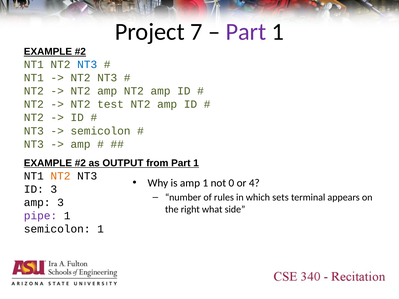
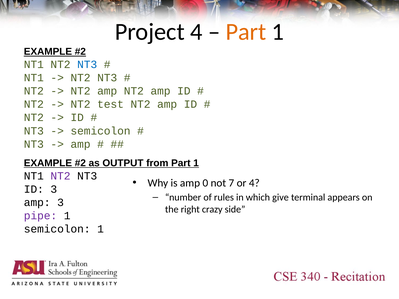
Project 7: 7 -> 4
Part at (246, 32) colour: purple -> orange
NT2 at (60, 176) colour: orange -> purple
amp 1: 1 -> 0
0: 0 -> 7
sets: sets -> give
what: what -> crazy
